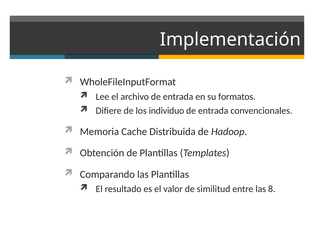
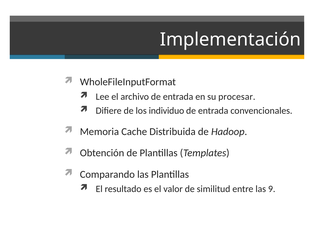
formatos: formatos -> procesar
8: 8 -> 9
